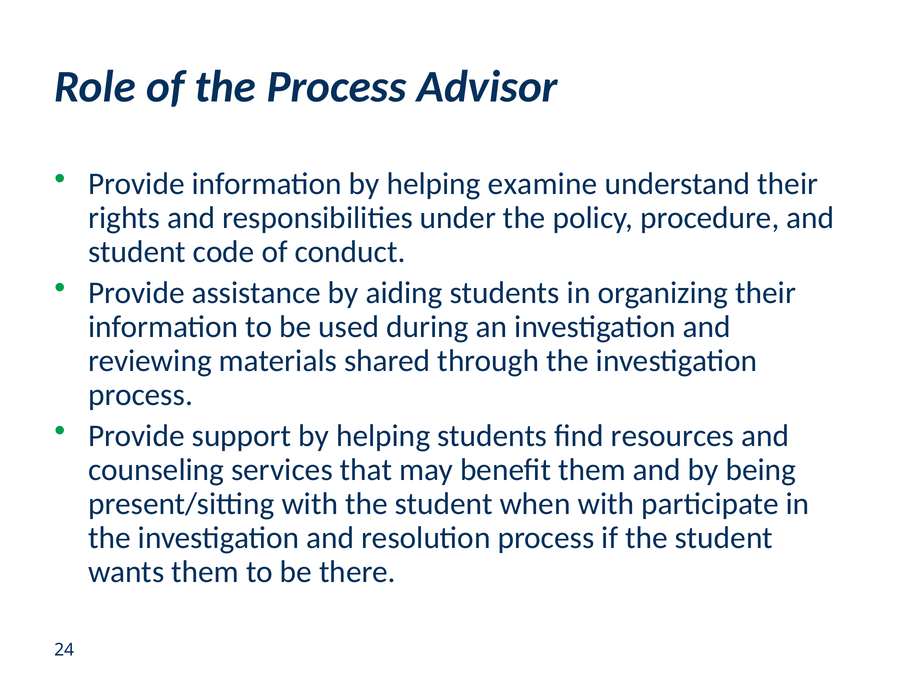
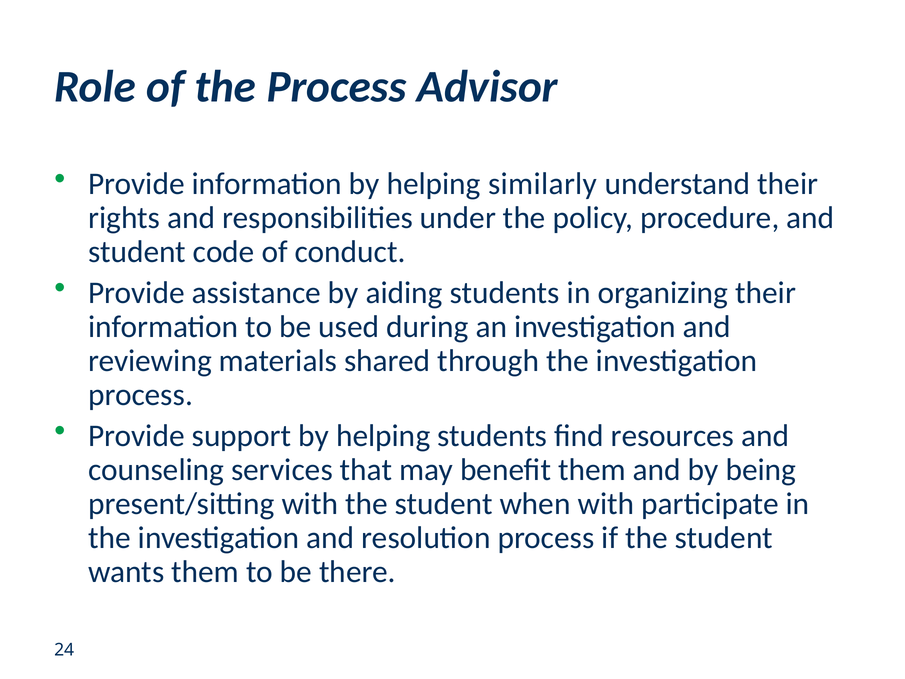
examine: examine -> similarly
